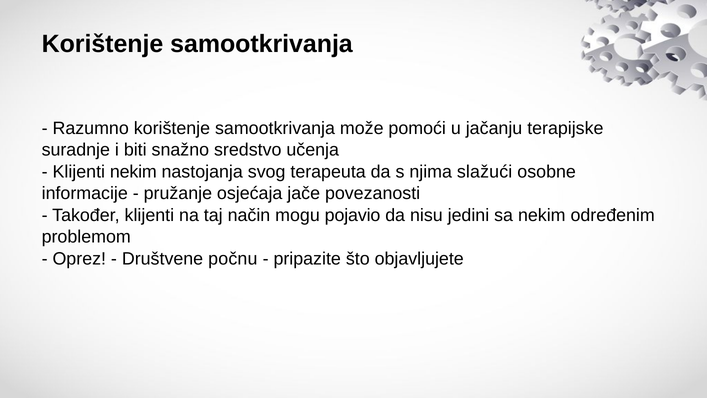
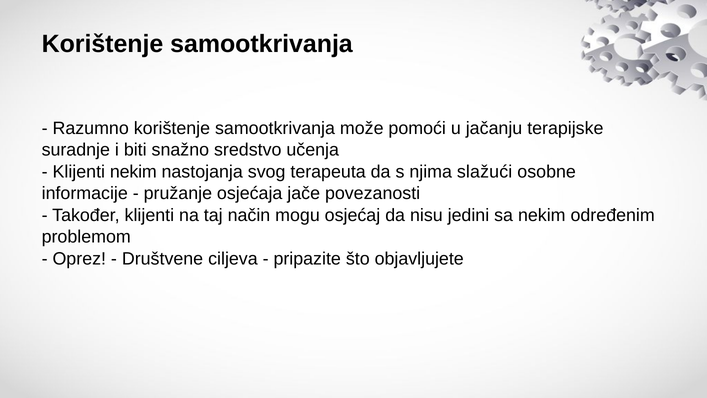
pojavio: pojavio -> osjećaj
počnu: počnu -> ciljeva
